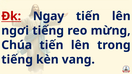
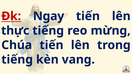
ngơi: ngơi -> thực
